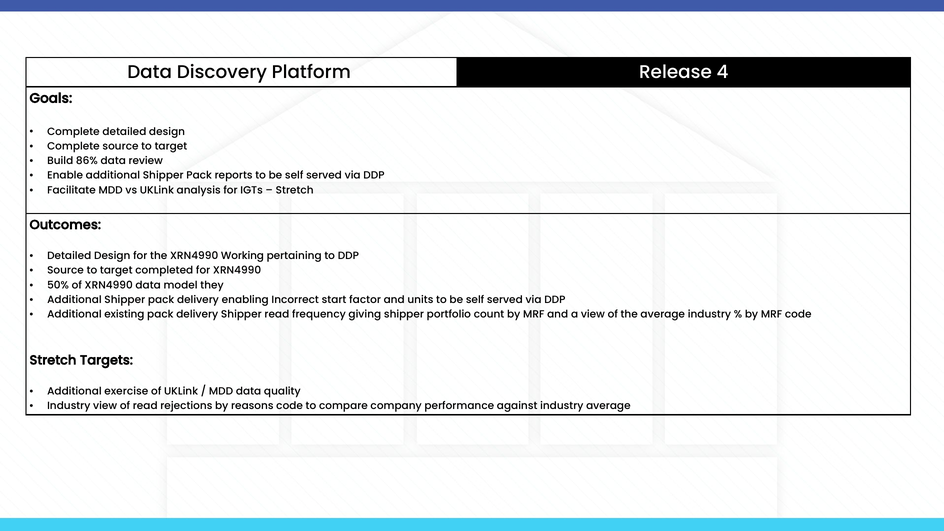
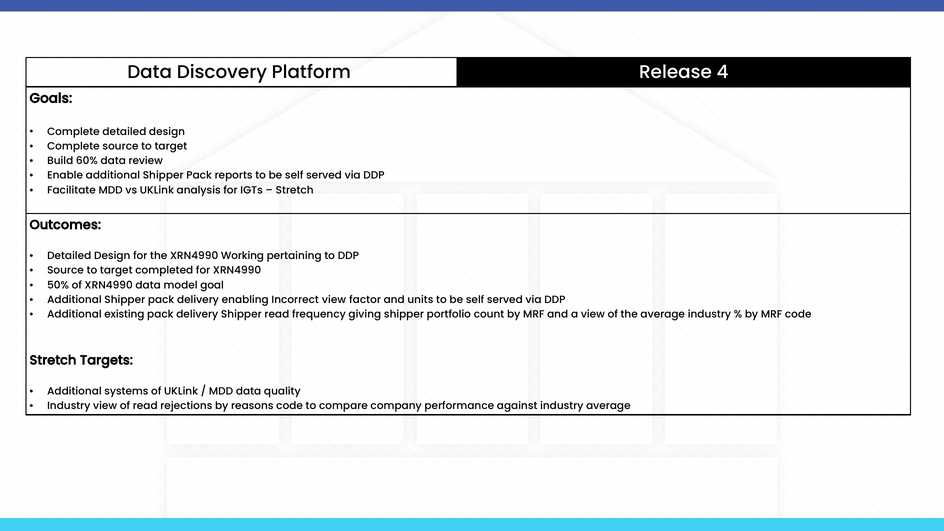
86%: 86% -> 60%
they: they -> goal
Incorrect start: start -> view
exercise: exercise -> systems
